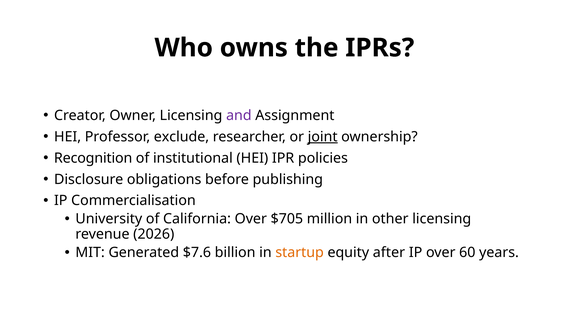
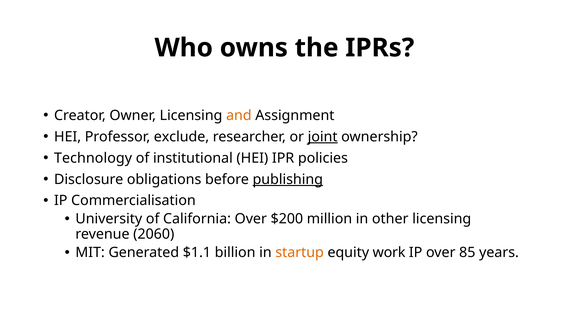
and colour: purple -> orange
Recognition: Recognition -> Technology
publishing underline: none -> present
$705: $705 -> $200
2026: 2026 -> 2060
$7.6: $7.6 -> $1.1
after: after -> work
60: 60 -> 85
